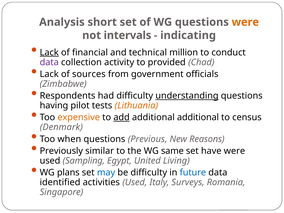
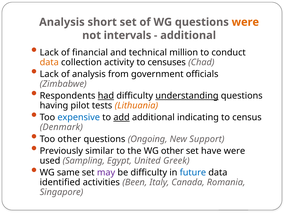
indicating at (188, 35): indicating -> additional
Lack at (49, 52) underline: present -> none
data at (49, 62) colour: purple -> orange
provided: provided -> censuses
of sources: sources -> analysis
had underline: none -> present
expensive colour: orange -> blue
additional additional: additional -> indicating
Too when: when -> other
Previous: Previous -> Ongoing
Reasons: Reasons -> Support
WG same: same -> other
Living: Living -> Greek
plans: plans -> same
may colour: blue -> purple
activities Used: Used -> Been
Surveys: Surveys -> Canada
